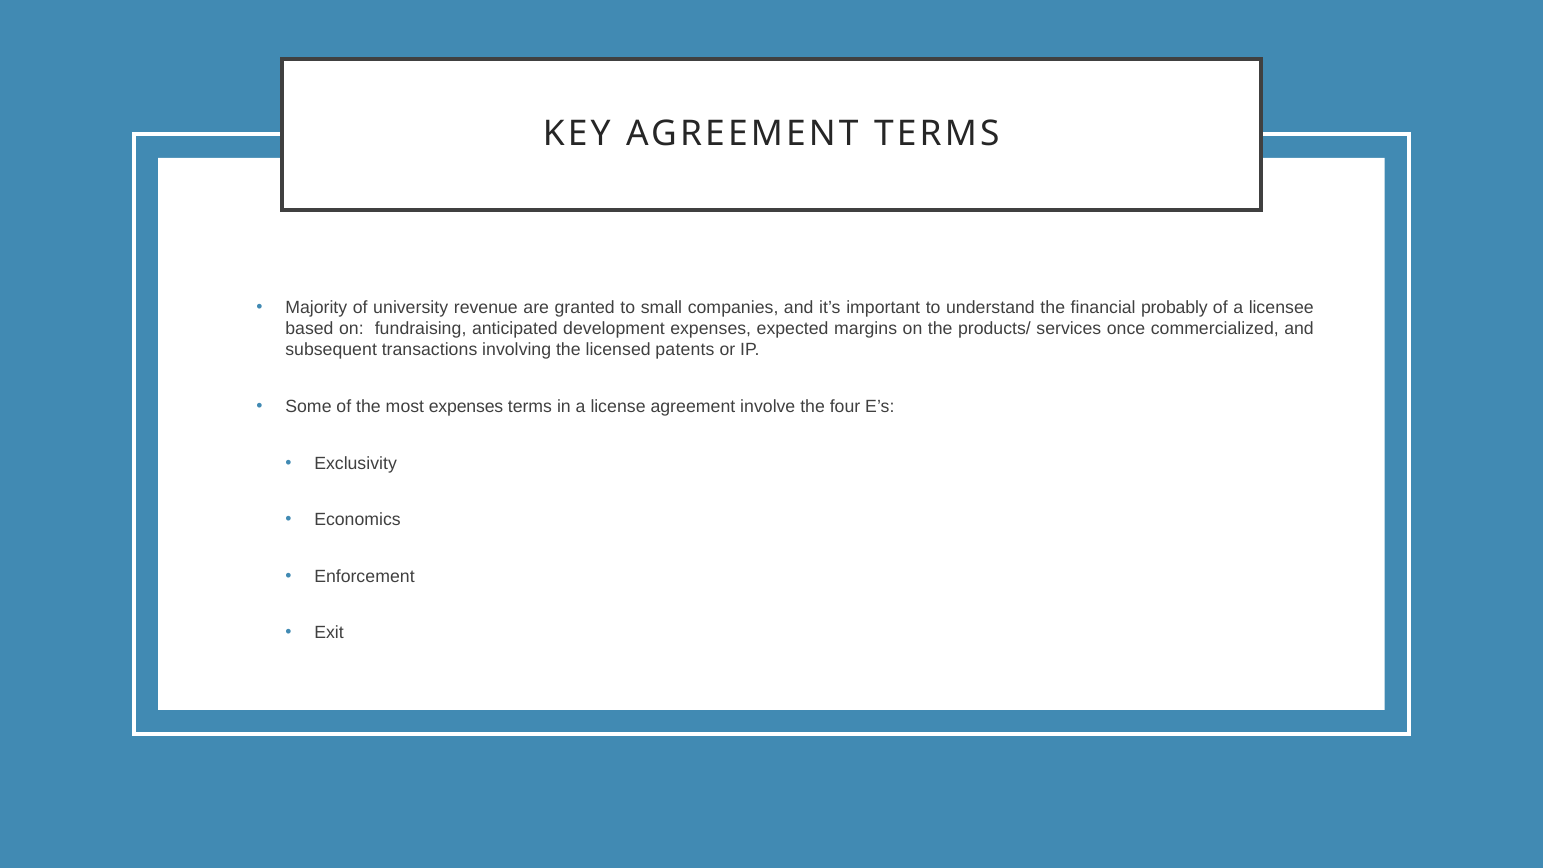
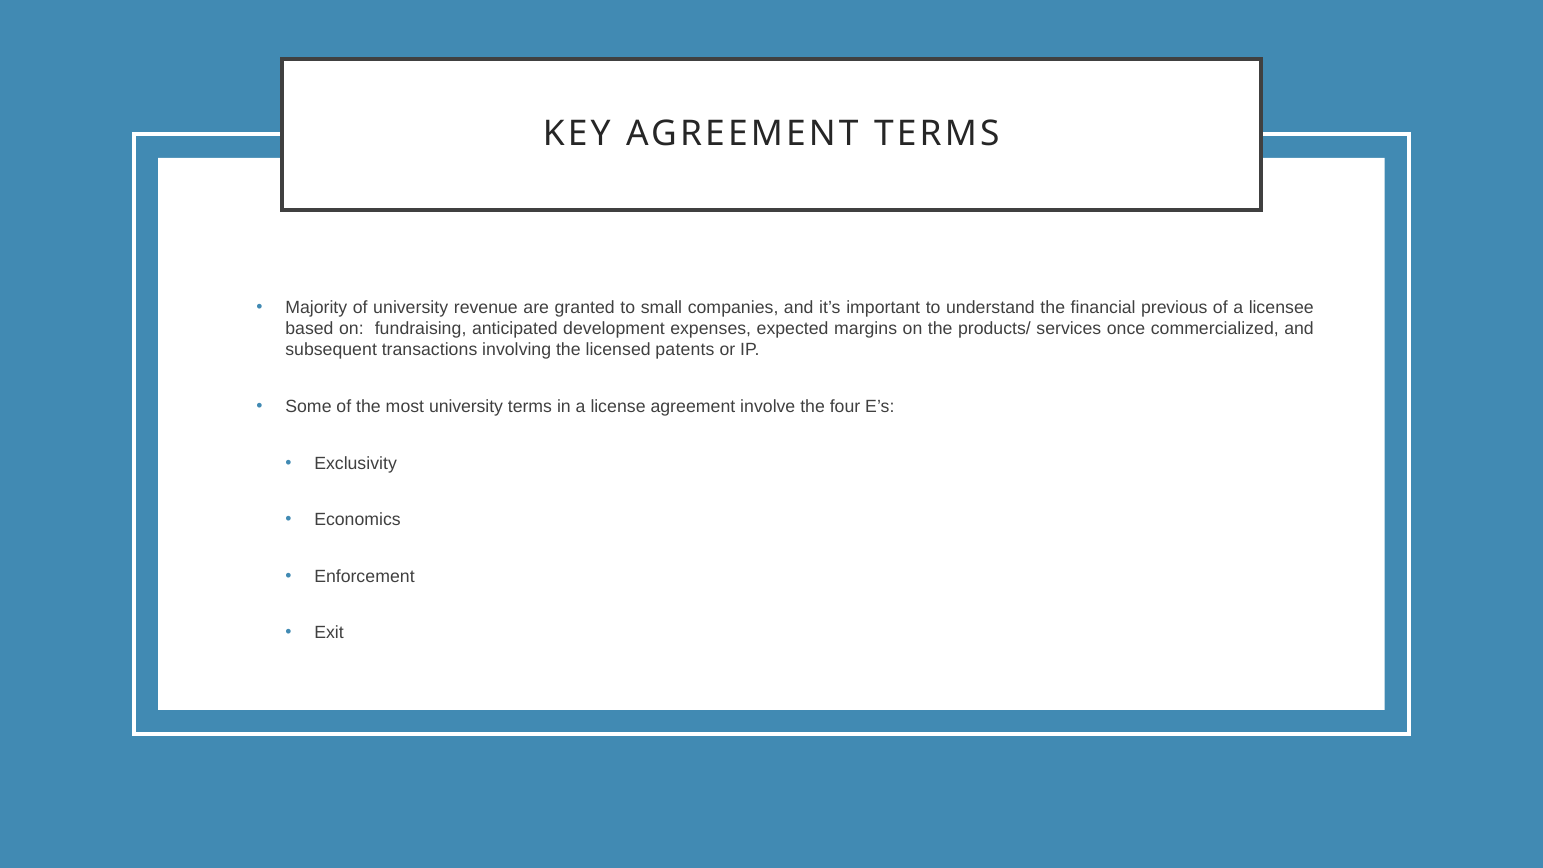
probably: probably -> previous
most expenses: expenses -> university
